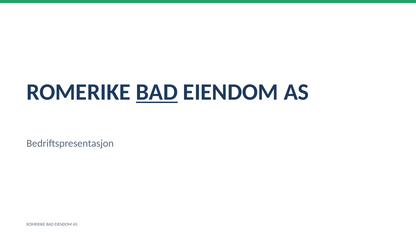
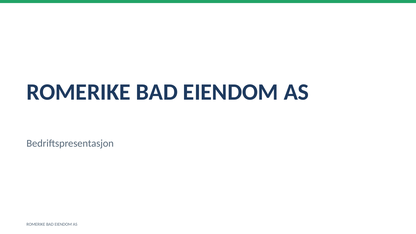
BAD at (157, 92) underline: present -> none
